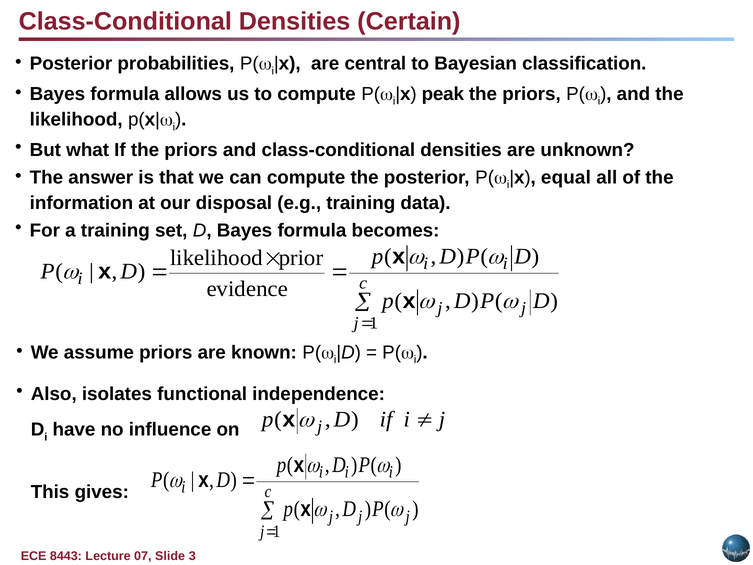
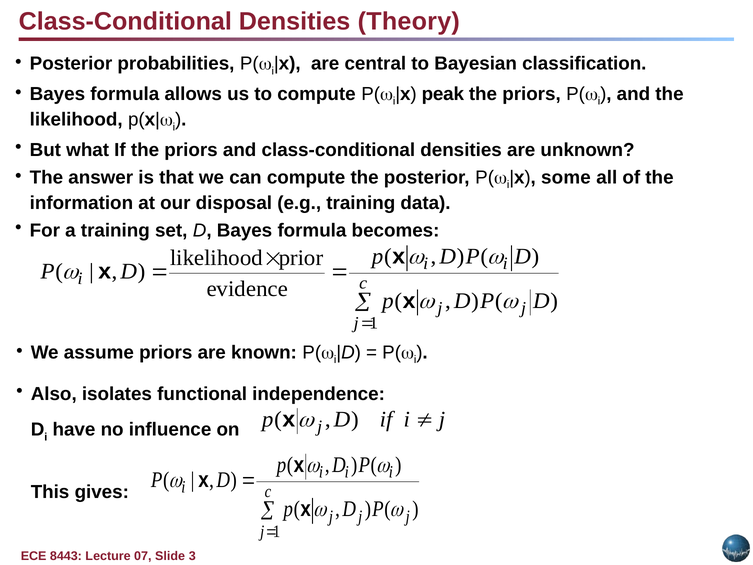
Certain: Certain -> Theory
equal: equal -> some
